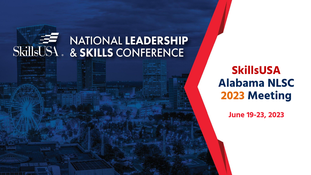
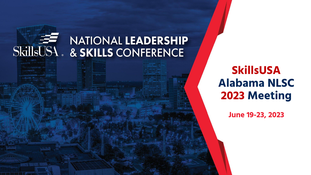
2023 at (233, 96) colour: orange -> red
